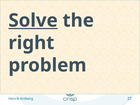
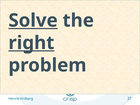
right underline: none -> present
